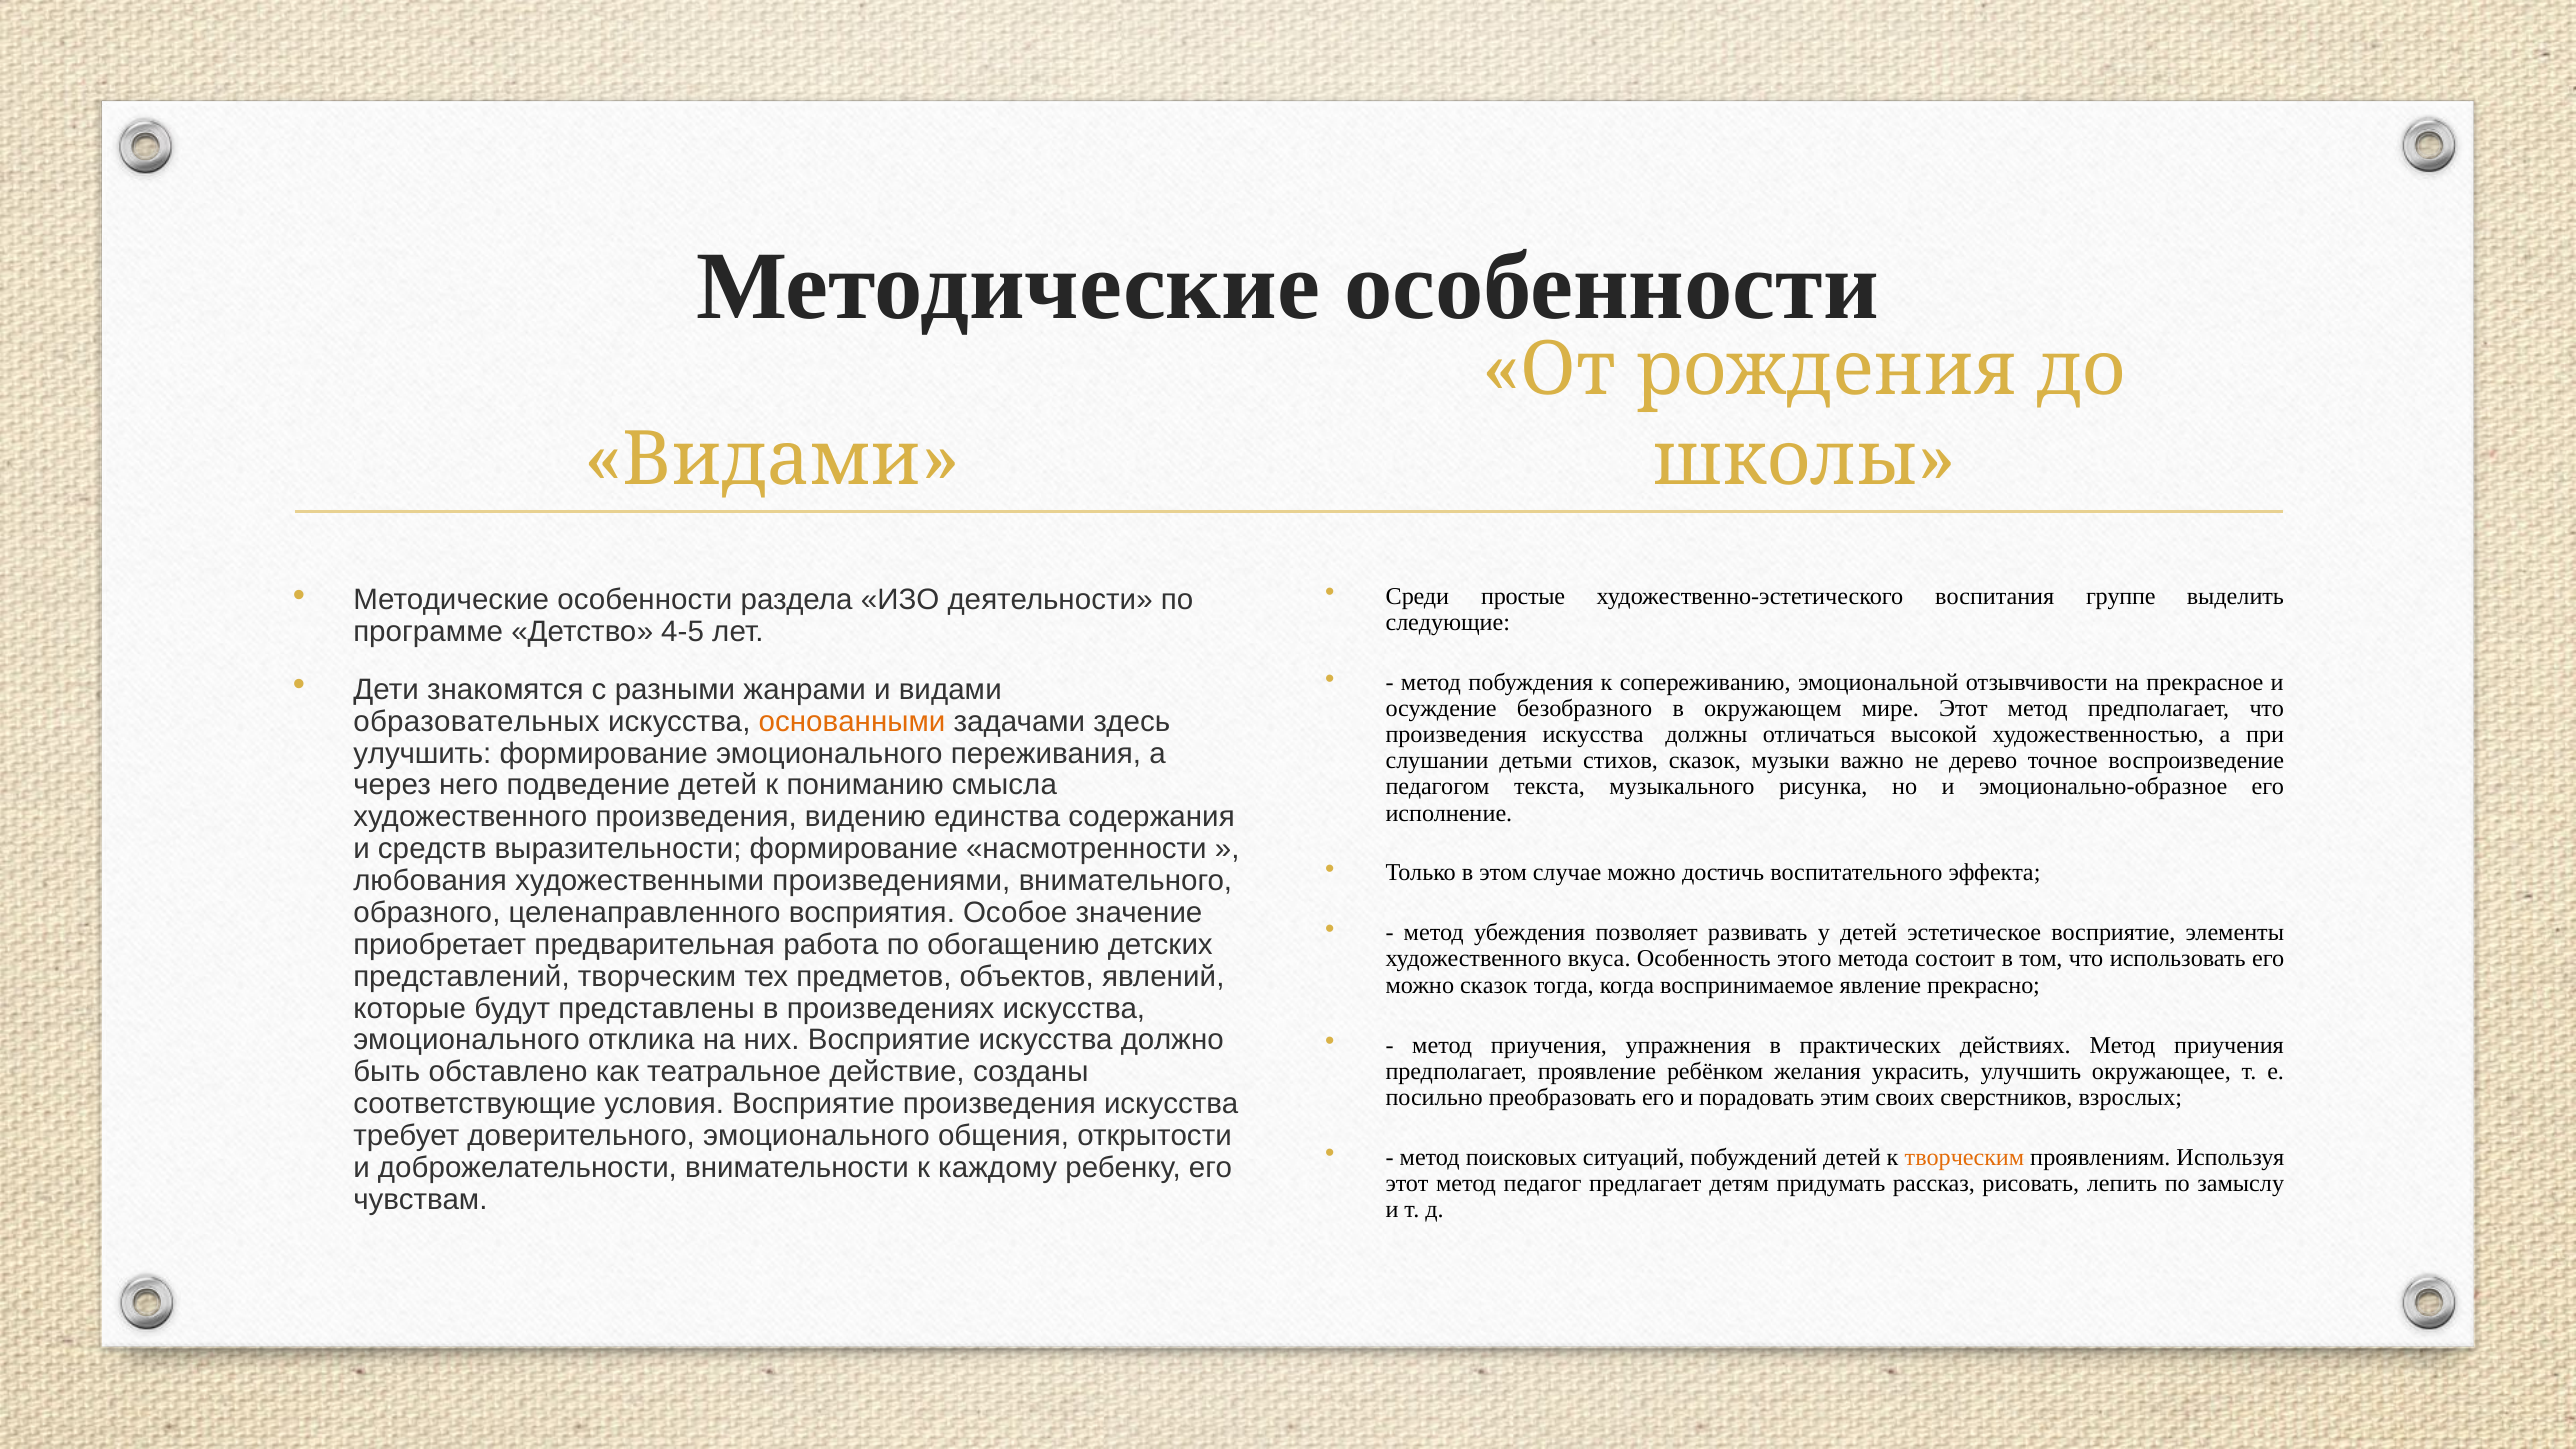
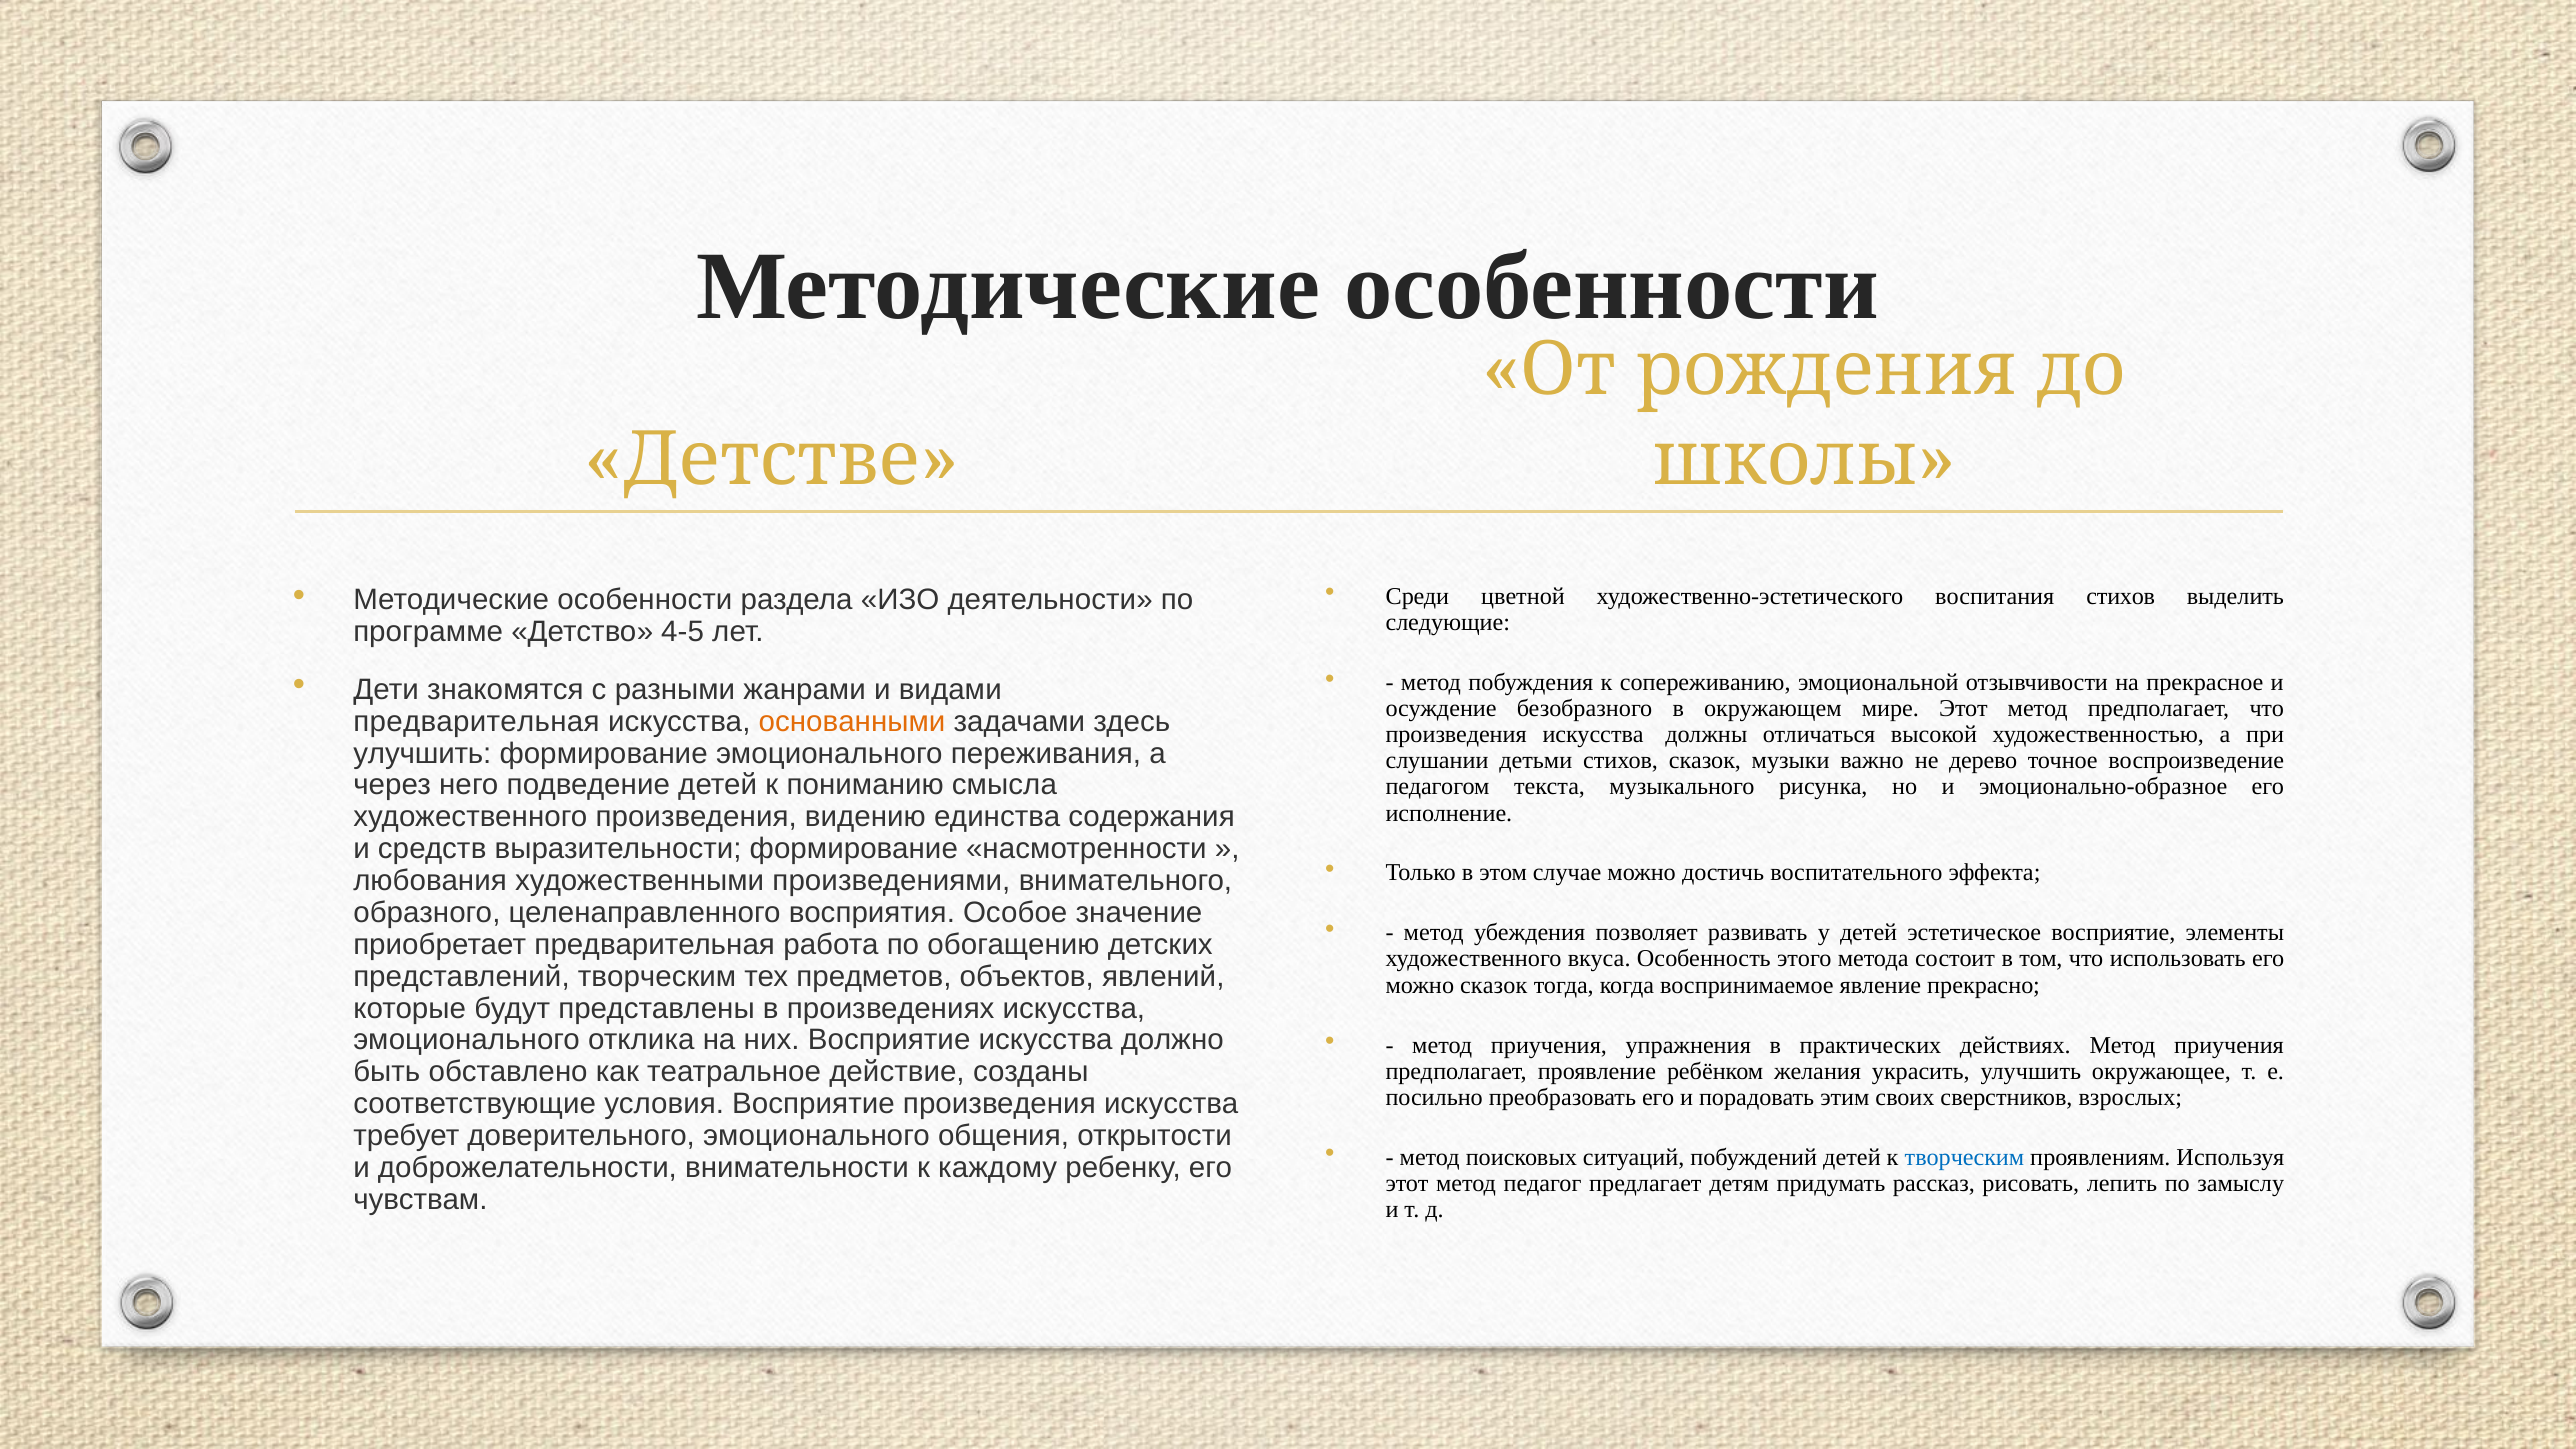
Видами at (772, 459): Видами -> Детстве
простые: простые -> цветной
воспитания группе: группе -> стихов
образовательных at (476, 721): образовательных -> предварительная
творческим at (1964, 1157) colour: orange -> blue
